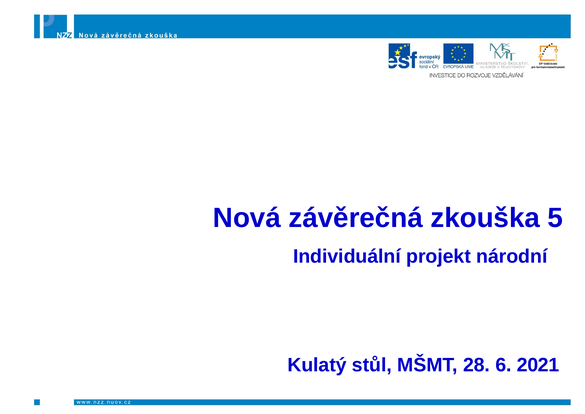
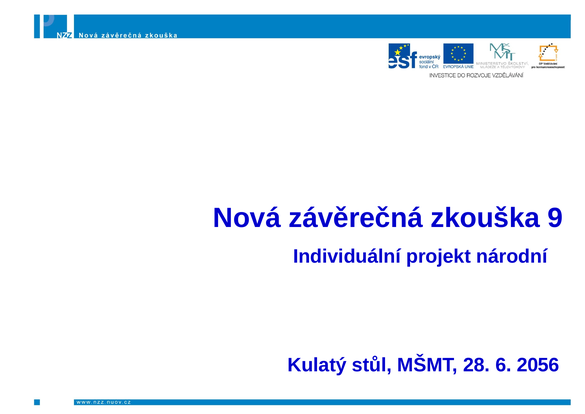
5: 5 -> 9
2021: 2021 -> 2056
